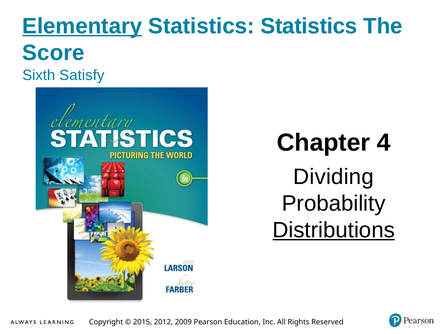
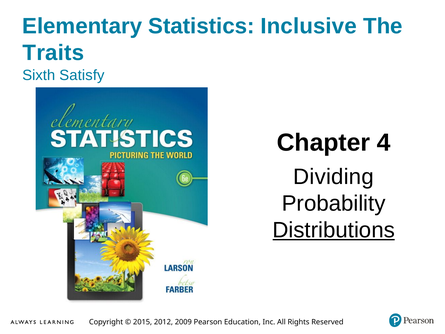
Elementary underline: present -> none
Statistics Statistics: Statistics -> Inclusive
Score: Score -> Traits
